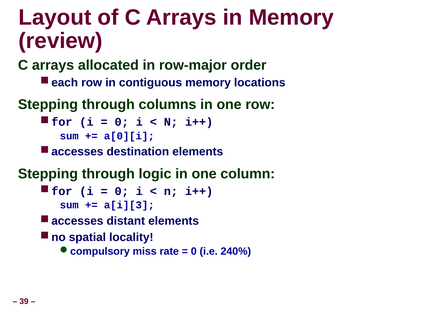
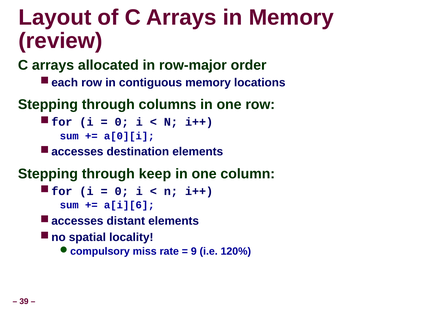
logic: logic -> keep
a[i][3: a[i][3 -> a[i][6
0 at (194, 251): 0 -> 9
240%: 240% -> 120%
